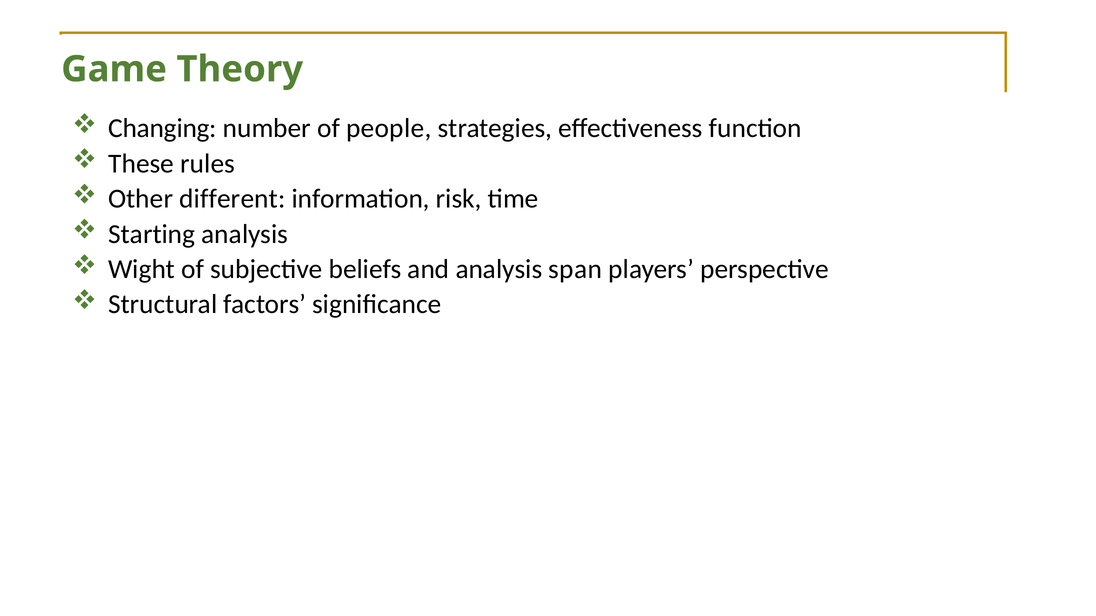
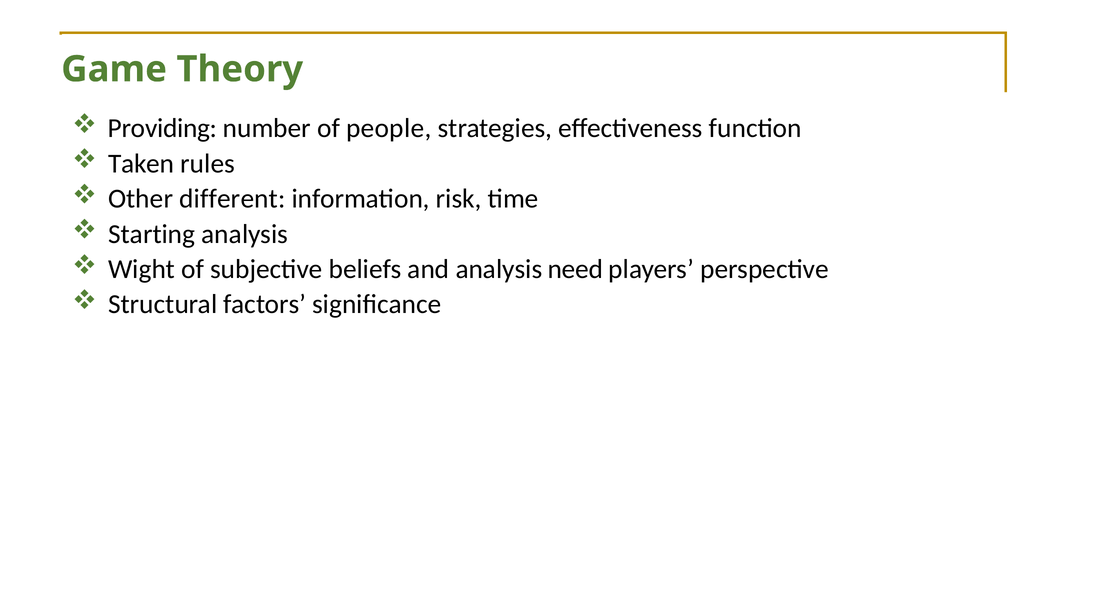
Changing: Changing -> Providing
These: These -> Taken
span: span -> need
